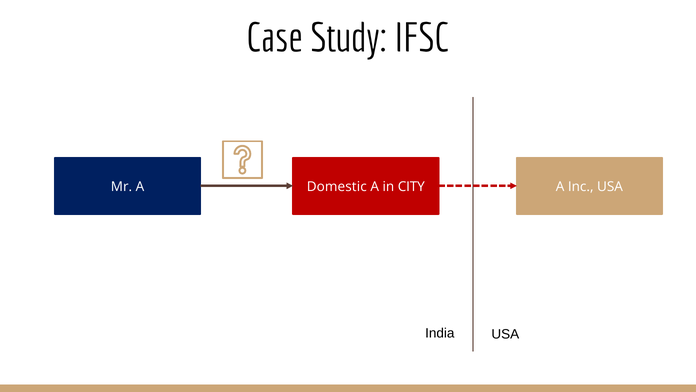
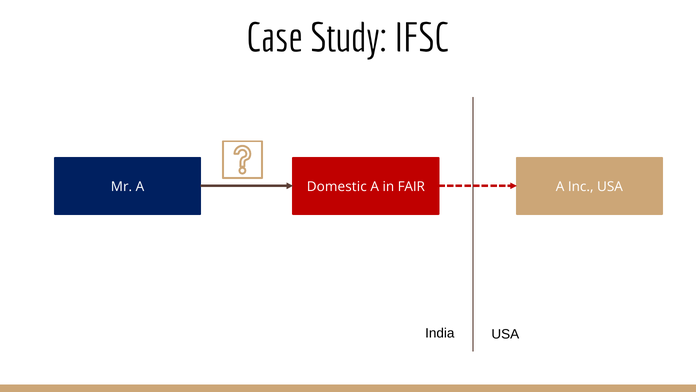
CITY: CITY -> FAIR
